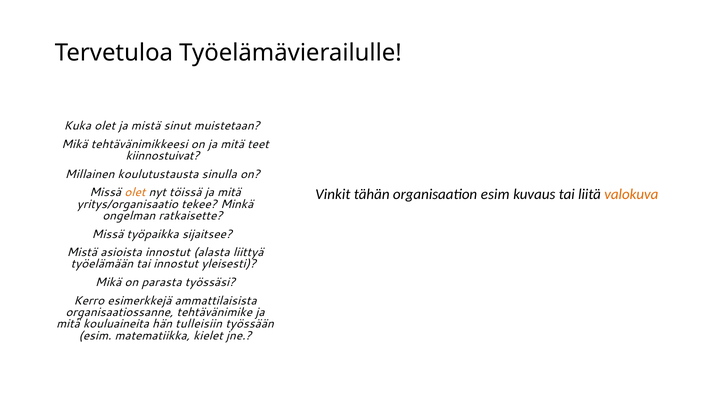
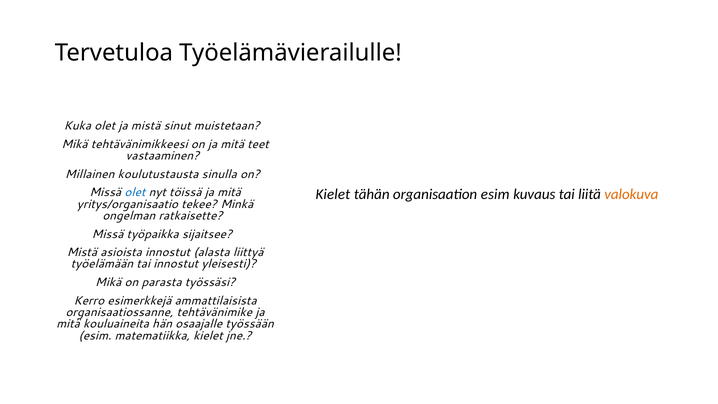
kiinnostuivat: kiinnostuivat -> vastaaminen
olet at (135, 192) colour: orange -> blue
Vinkit at (333, 194): Vinkit -> Kielet
tulleisiin: tulleisiin -> osaajalle
